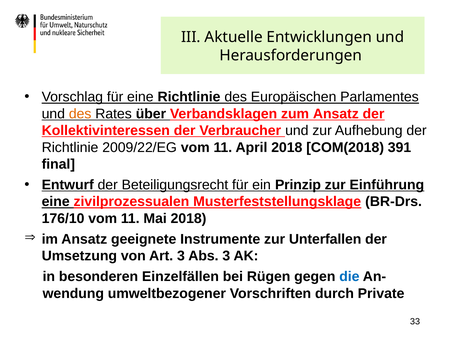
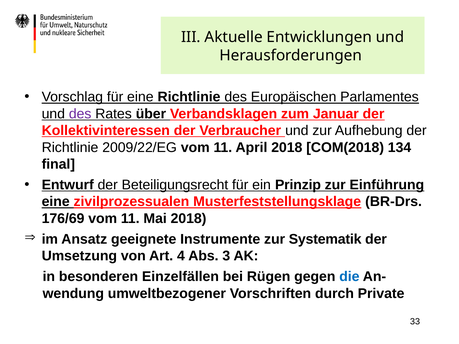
des at (80, 114) colour: orange -> purple
zum Ansatz: Ansatz -> Januar
391: 391 -> 134
176/10: 176/10 -> 176/69
Unterfallen: Unterfallen -> Systematik
Art 3: 3 -> 4
